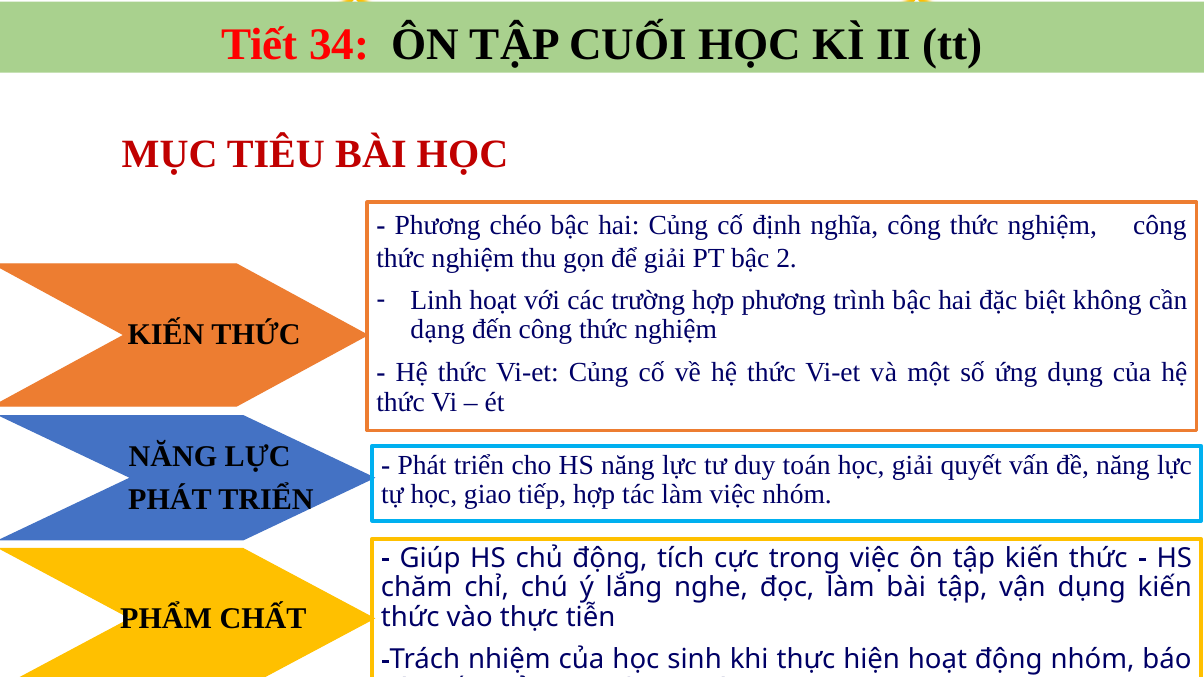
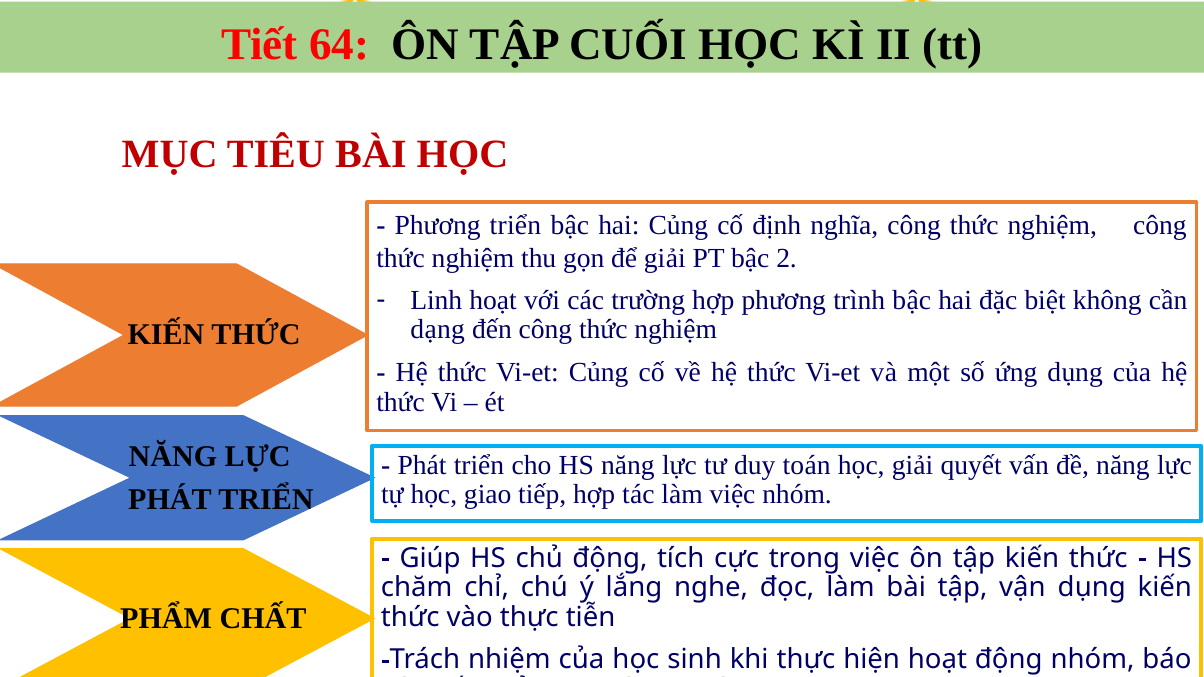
34: 34 -> 64
Phương chéo: chéo -> triển
